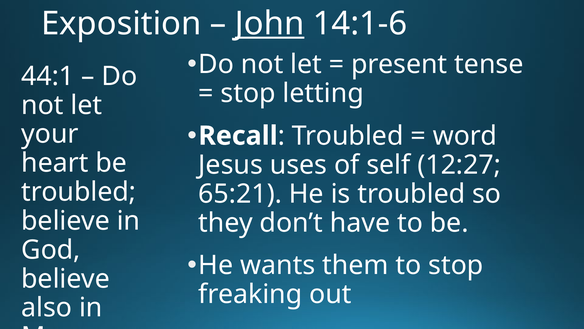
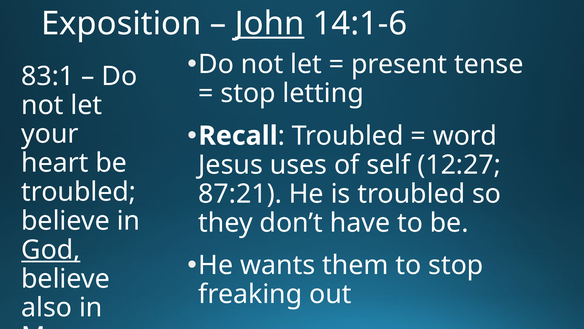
44:1: 44:1 -> 83:1
65:21: 65:21 -> 87:21
God underline: none -> present
